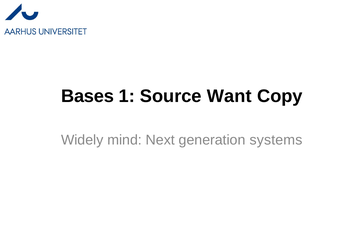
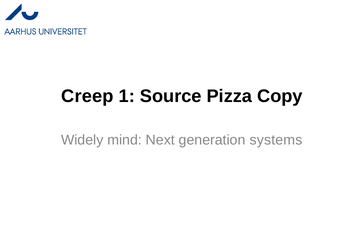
Bases: Bases -> Creep
Want: Want -> Pizza
